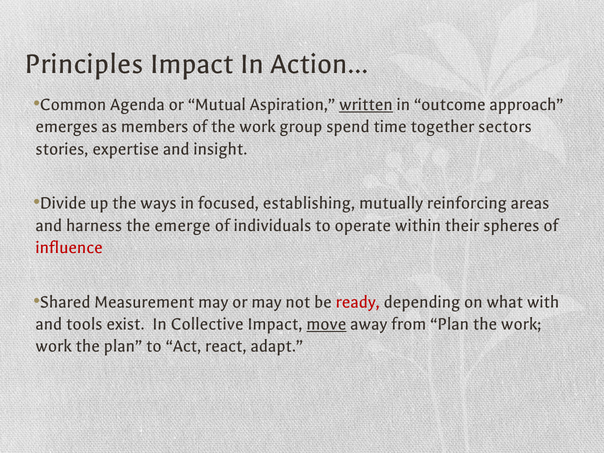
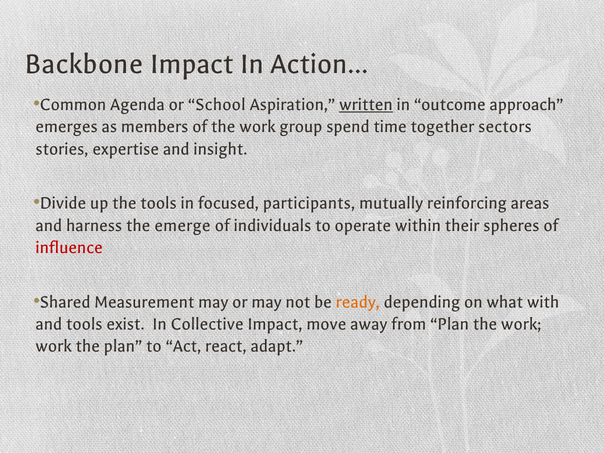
Principles: Principles -> Backbone
Mutual: Mutual -> School
the ways: ways -> tools
establishing: establishing -> participants
ready colour: red -> orange
move underline: present -> none
